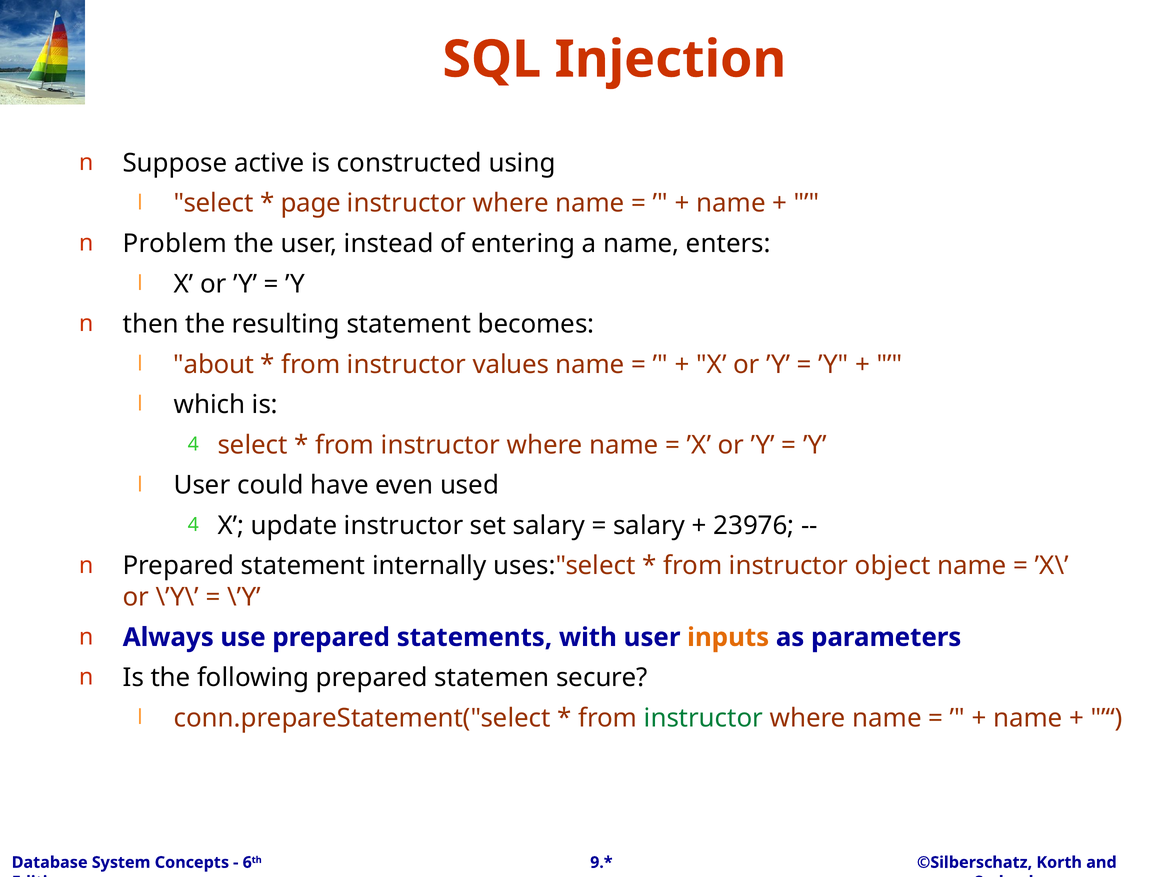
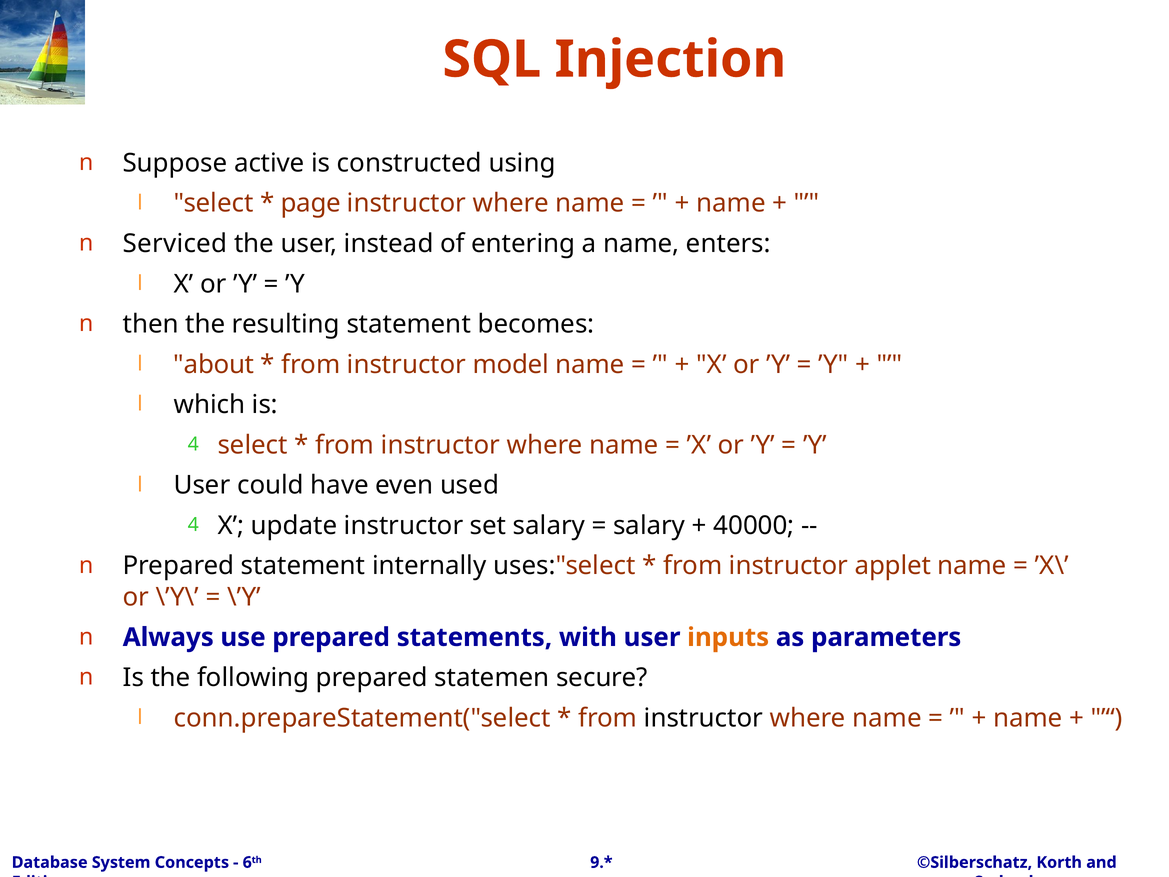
Problem: Problem -> Serviced
values: values -> model
23976: 23976 -> 40000
object: object -> applet
instructor at (704, 718) colour: green -> black
